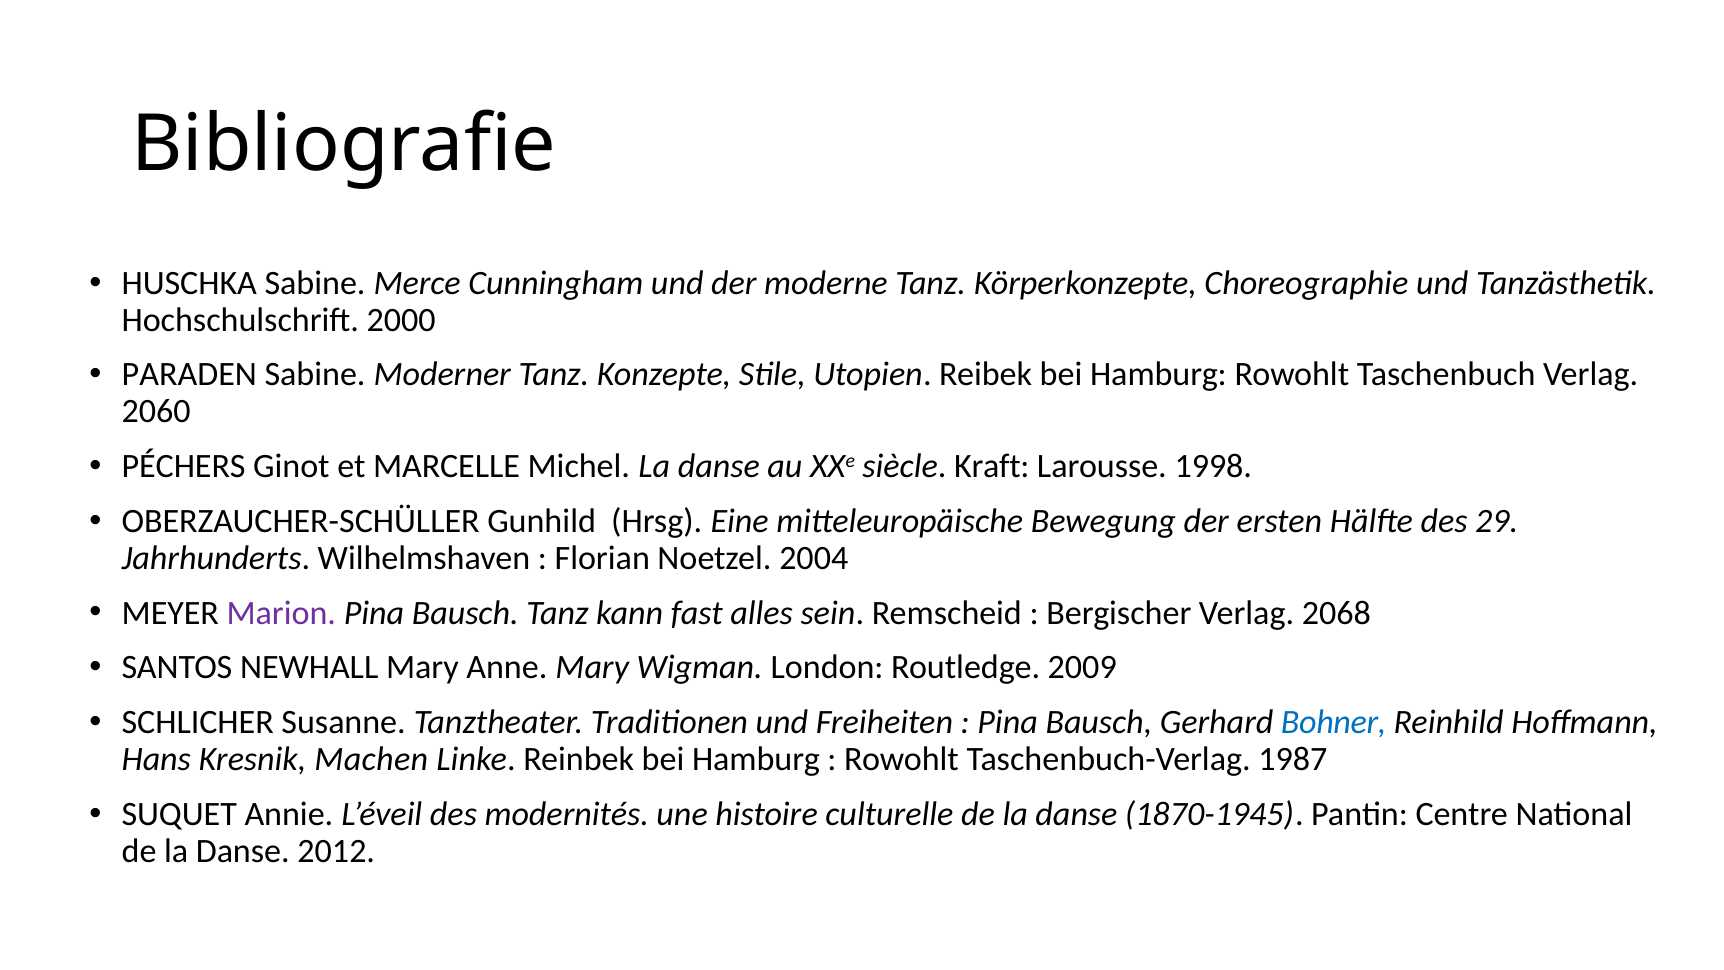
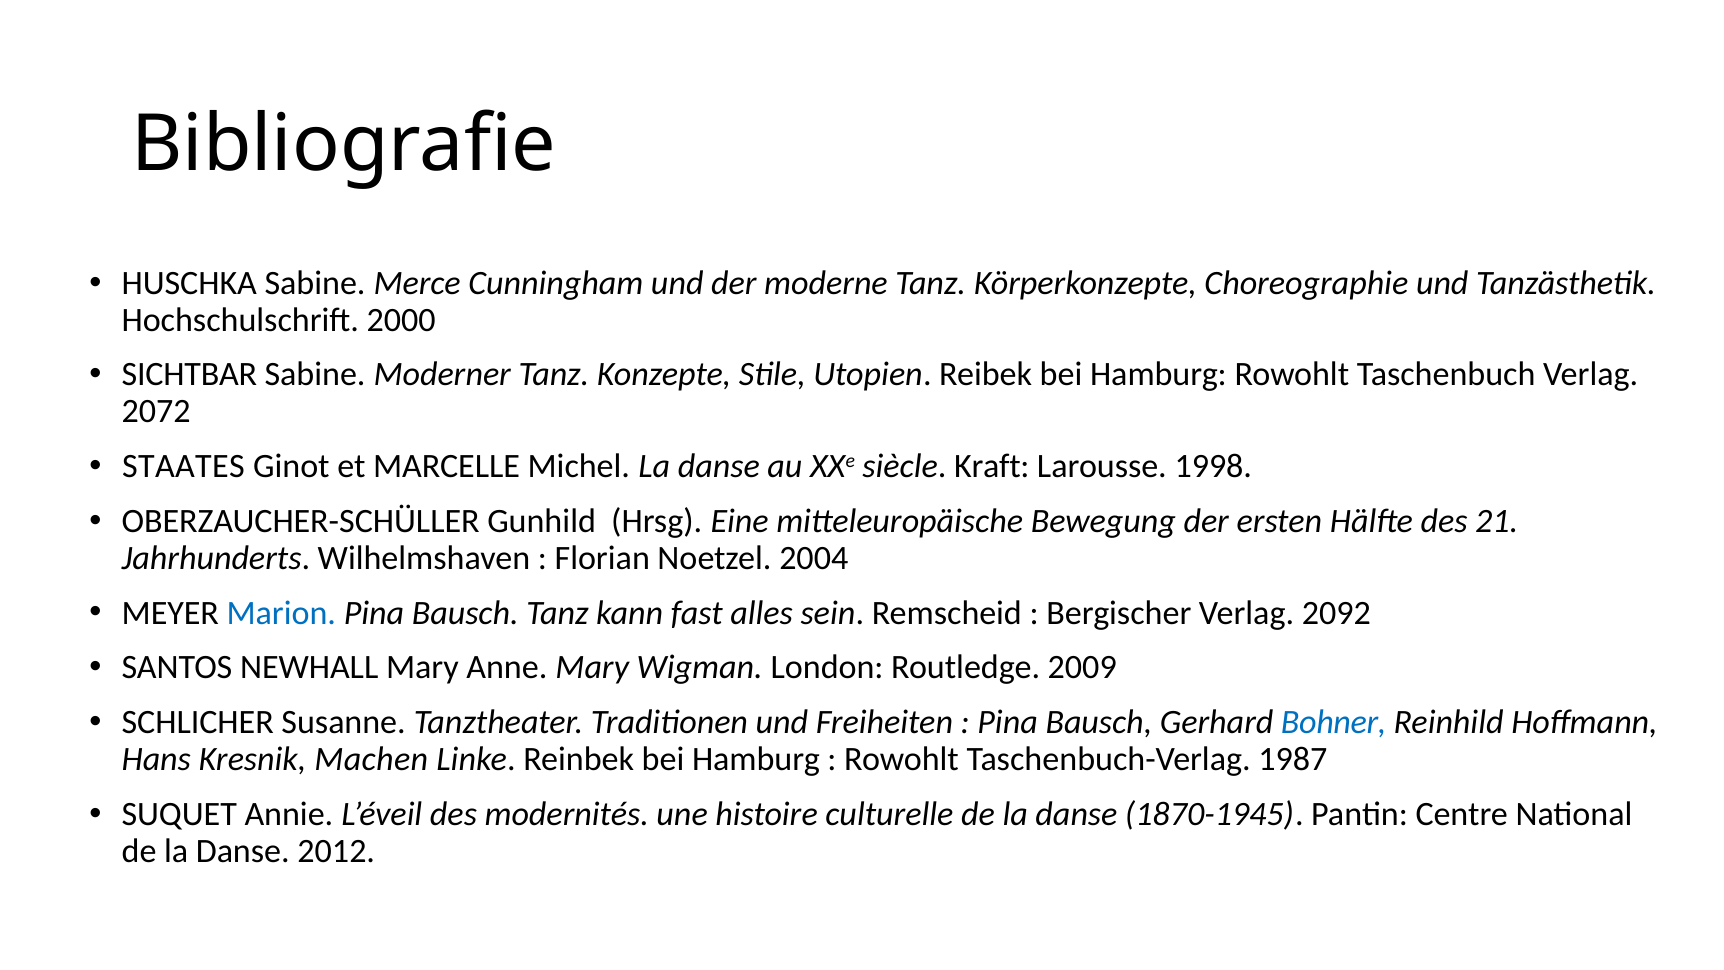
PARADEN: PARADEN -> SICHTBAR
2060: 2060 -> 2072
PÉCHERS: PÉCHERS -> STAATES
29: 29 -> 21
Marion colour: purple -> blue
2068: 2068 -> 2092
